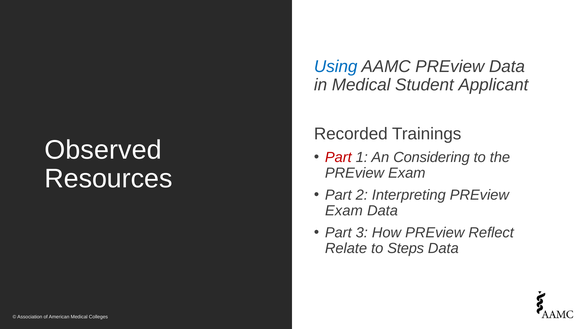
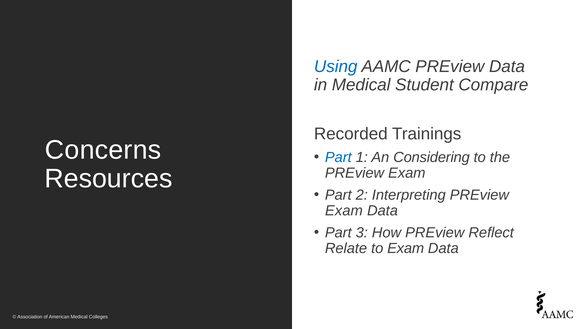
Applicant: Applicant -> Compare
Observed: Observed -> Concerns
Part at (338, 157) colour: red -> blue
to Steps: Steps -> Exam
